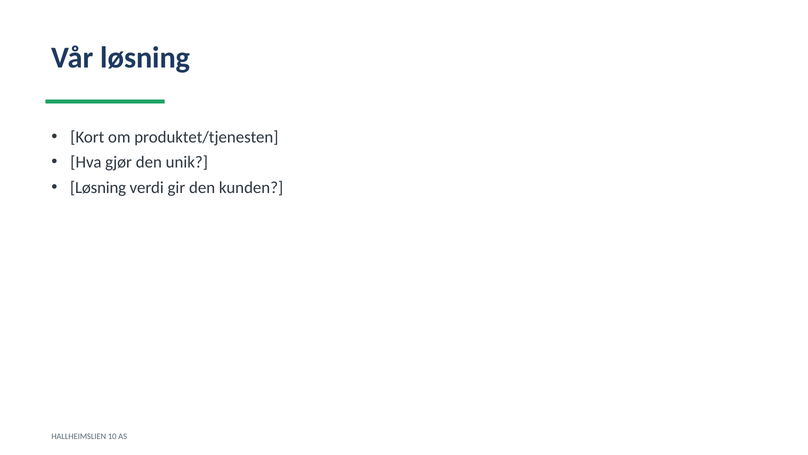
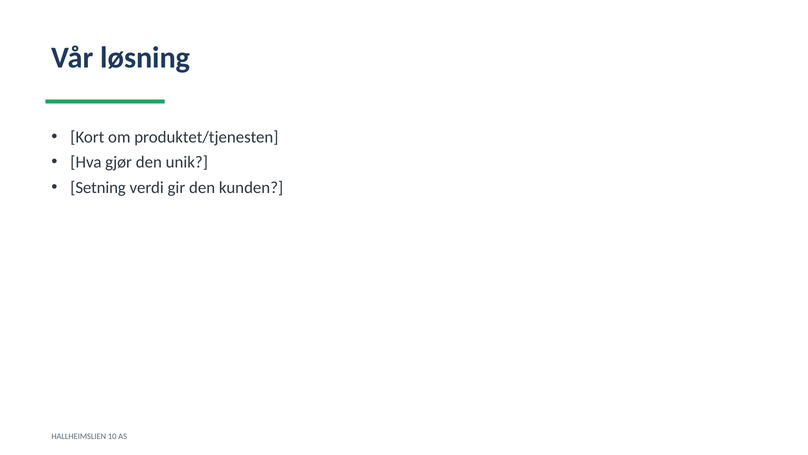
Løsning at (98, 187): Løsning -> Setning
